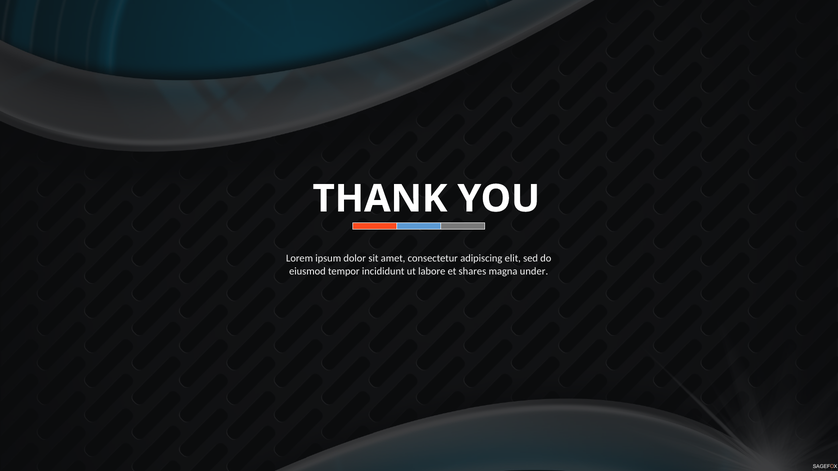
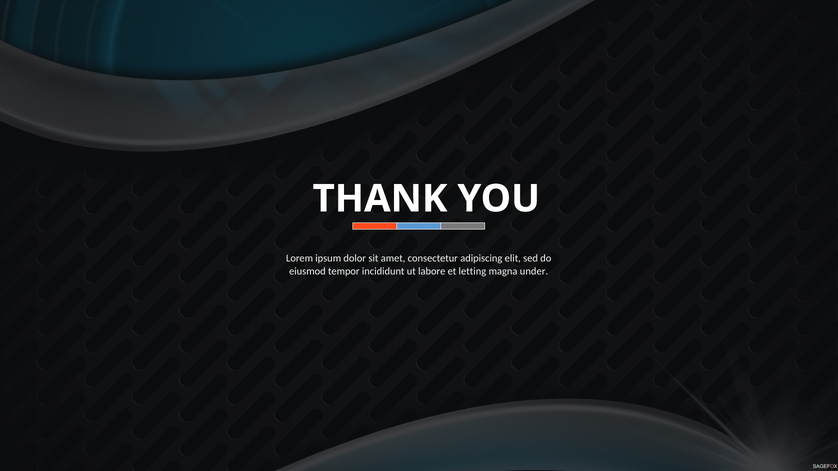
shares: shares -> letting
